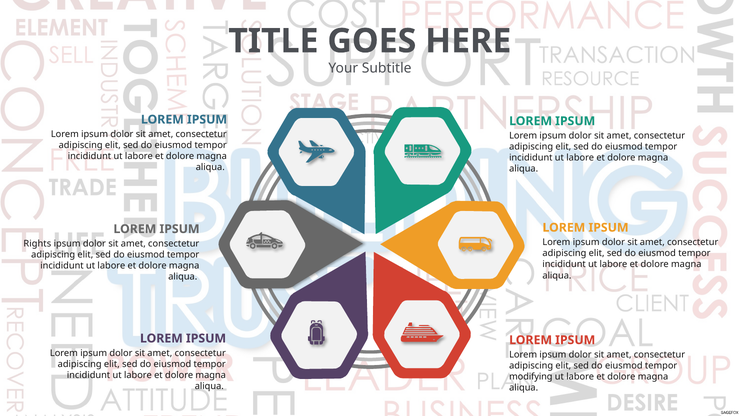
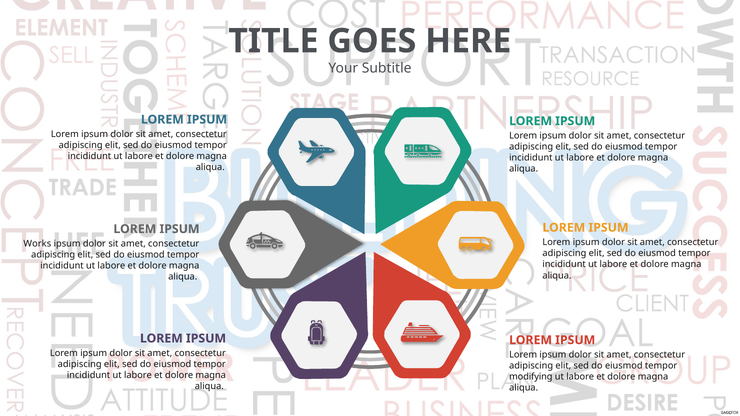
Rights: Rights -> Works
